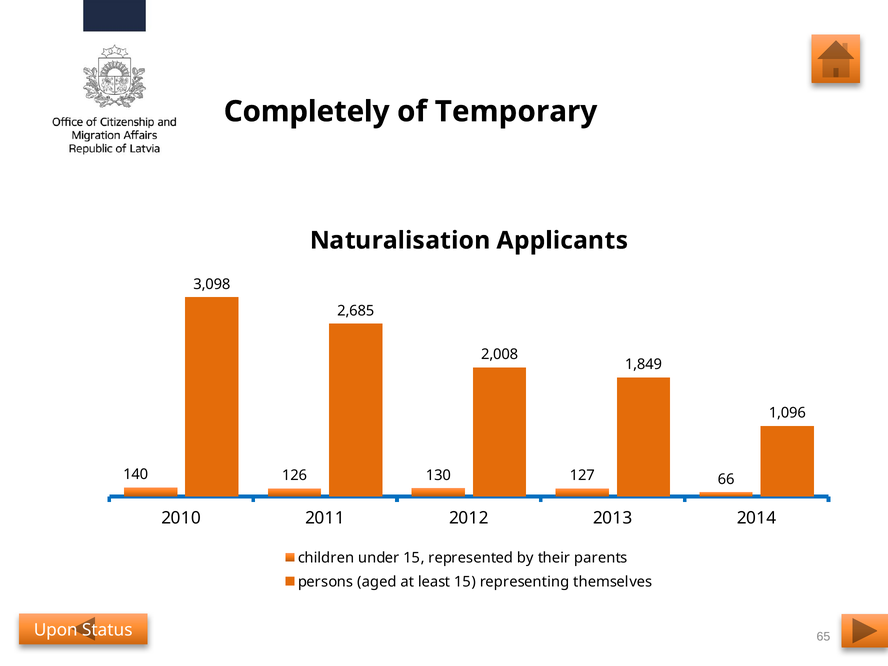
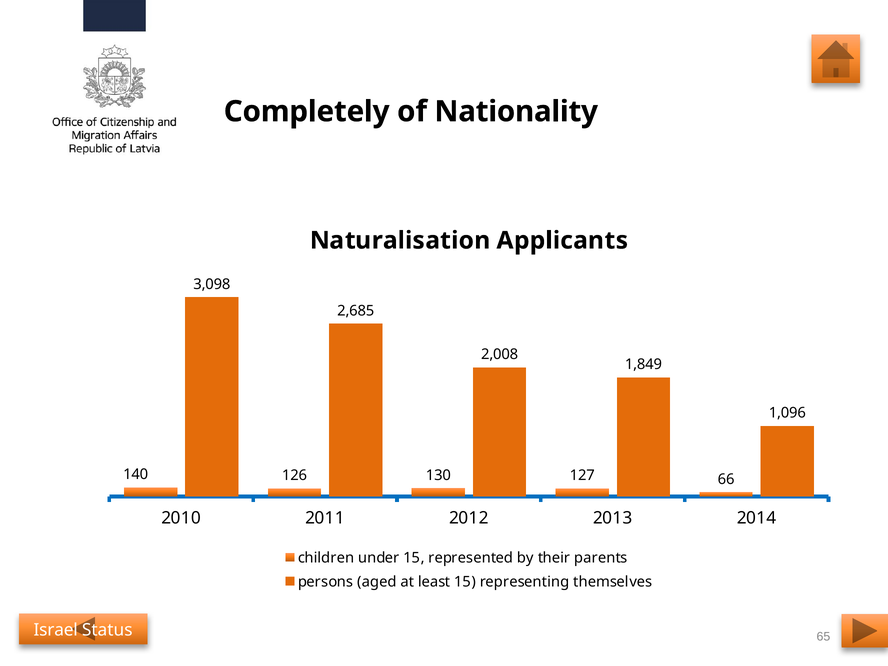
Temporary: Temporary -> Nationality
Upon: Upon -> Israel
